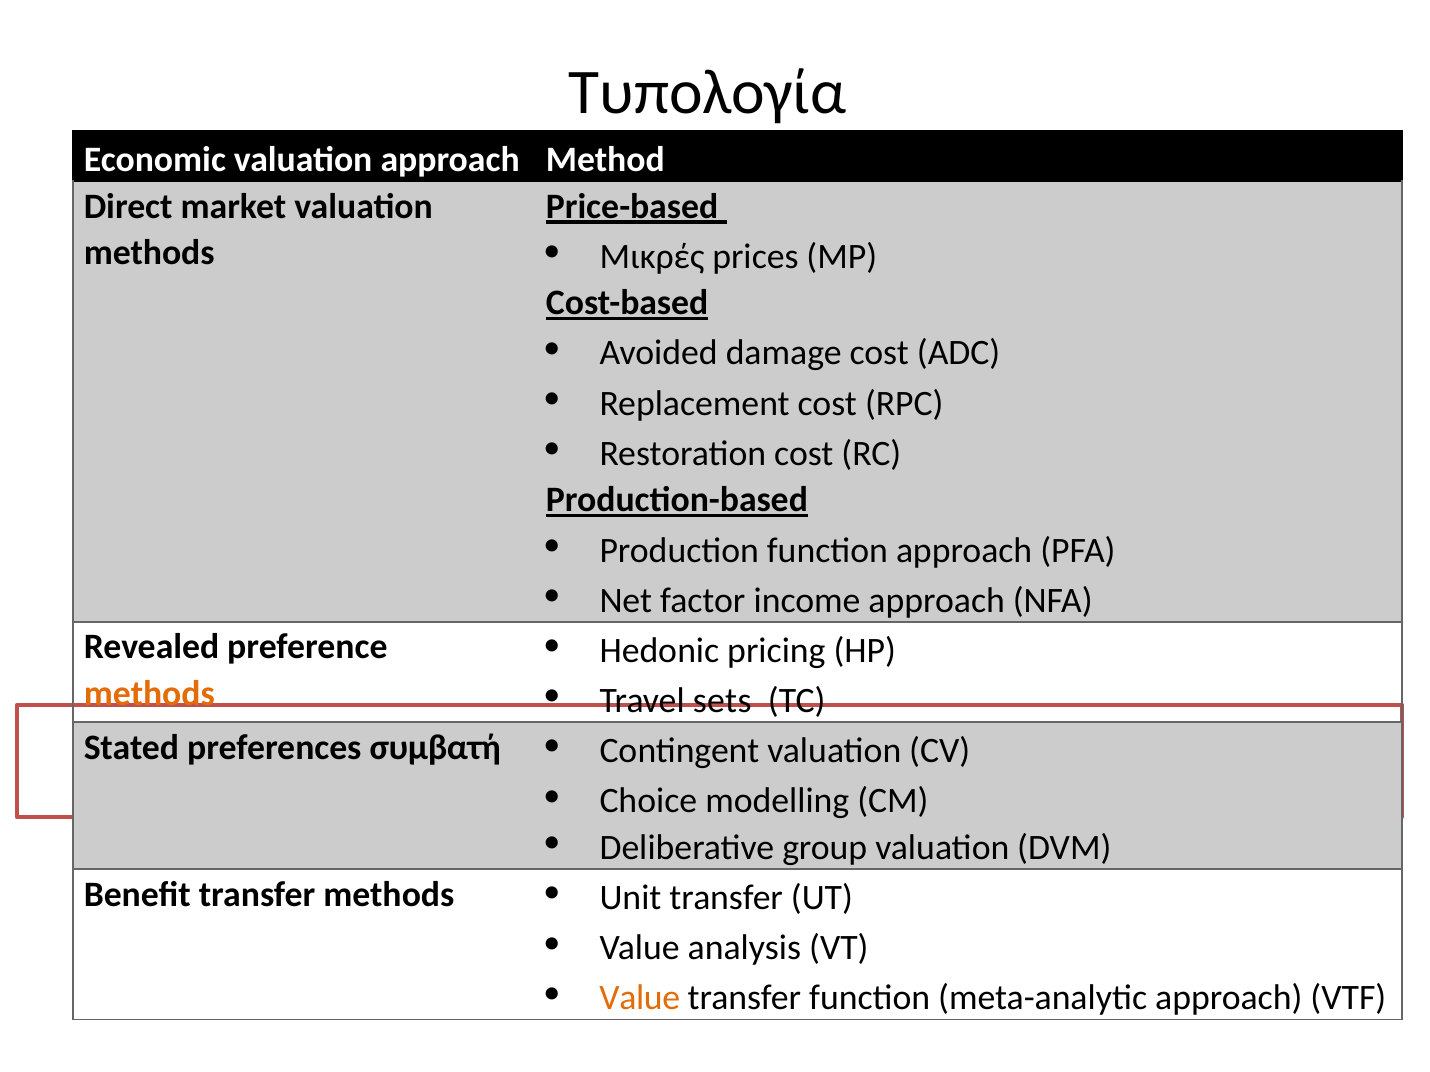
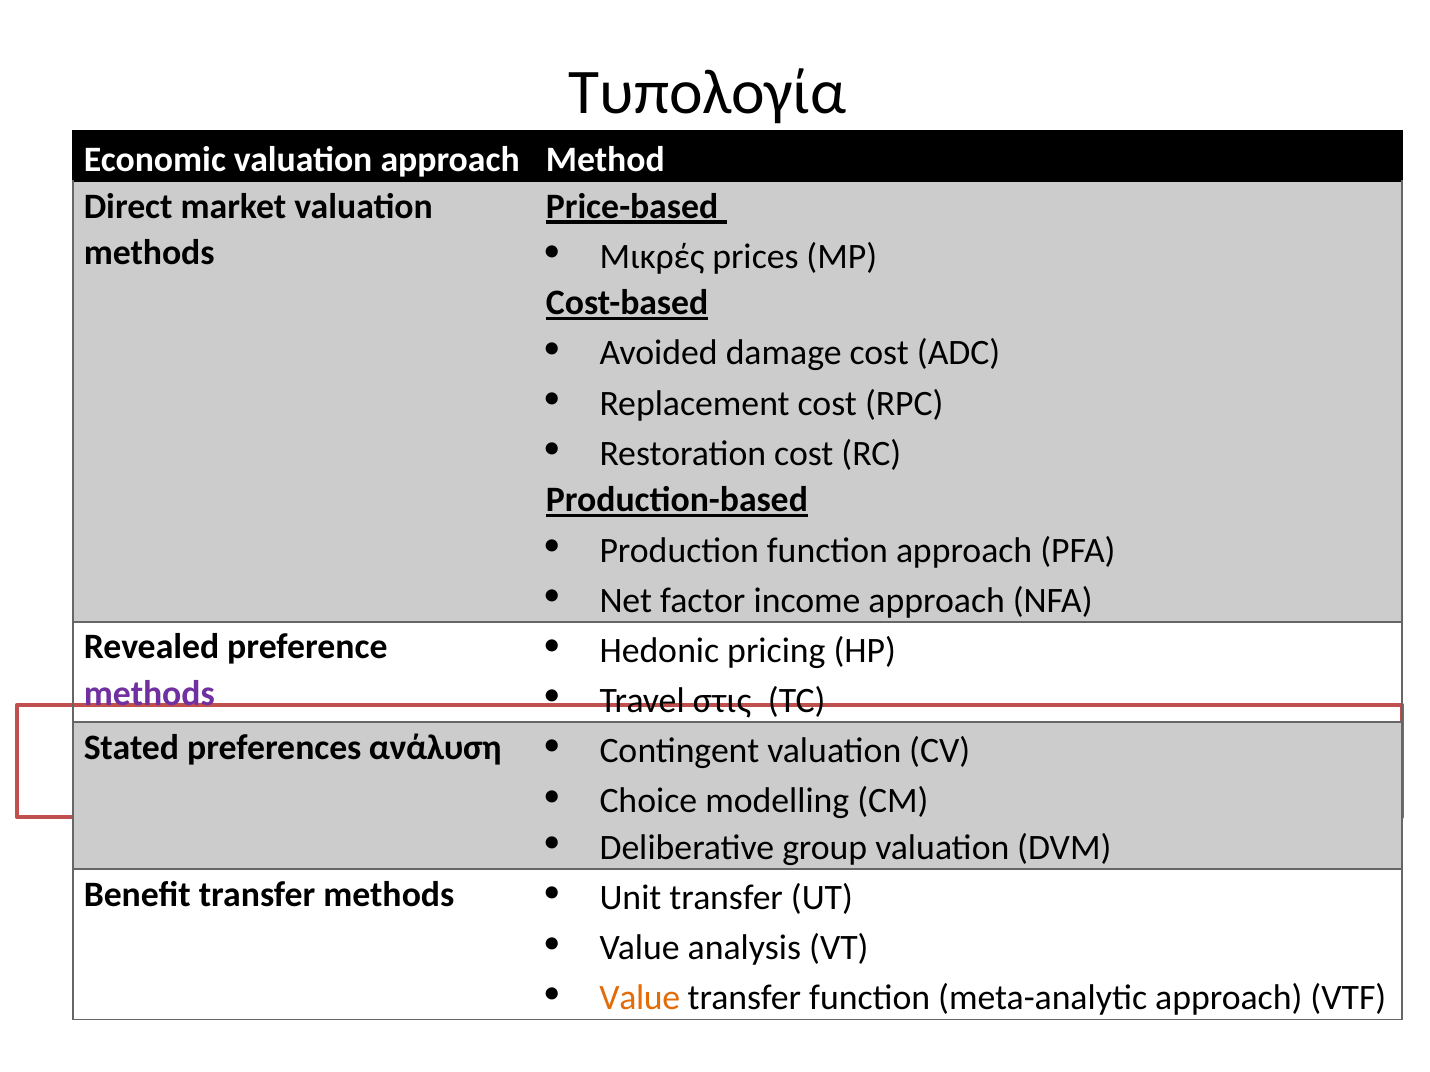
methods at (149, 694) colour: orange -> purple
sets: sets -> στις
συμβατή: συμβατή -> ανάλυση
